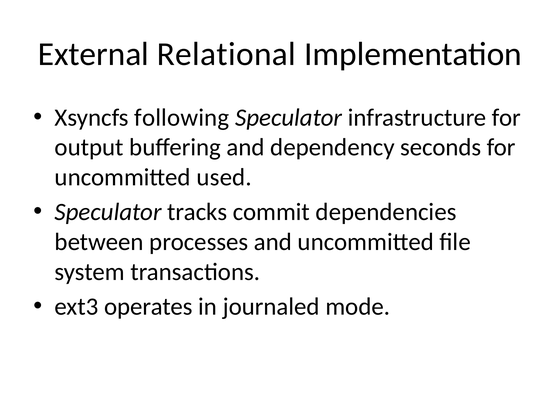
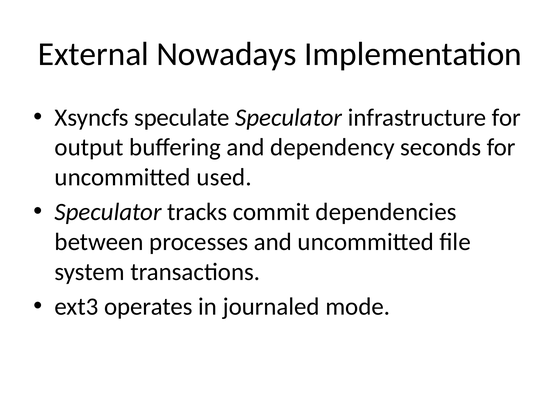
Relational: Relational -> Nowadays
following: following -> speculate
